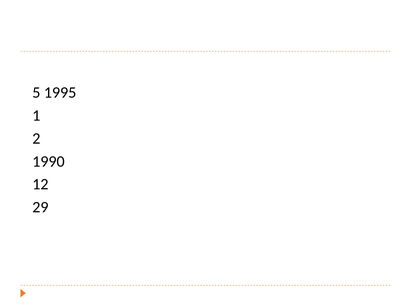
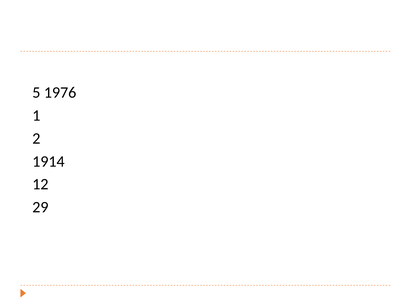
1995: 1995 -> 1976
1990: 1990 -> 1914
